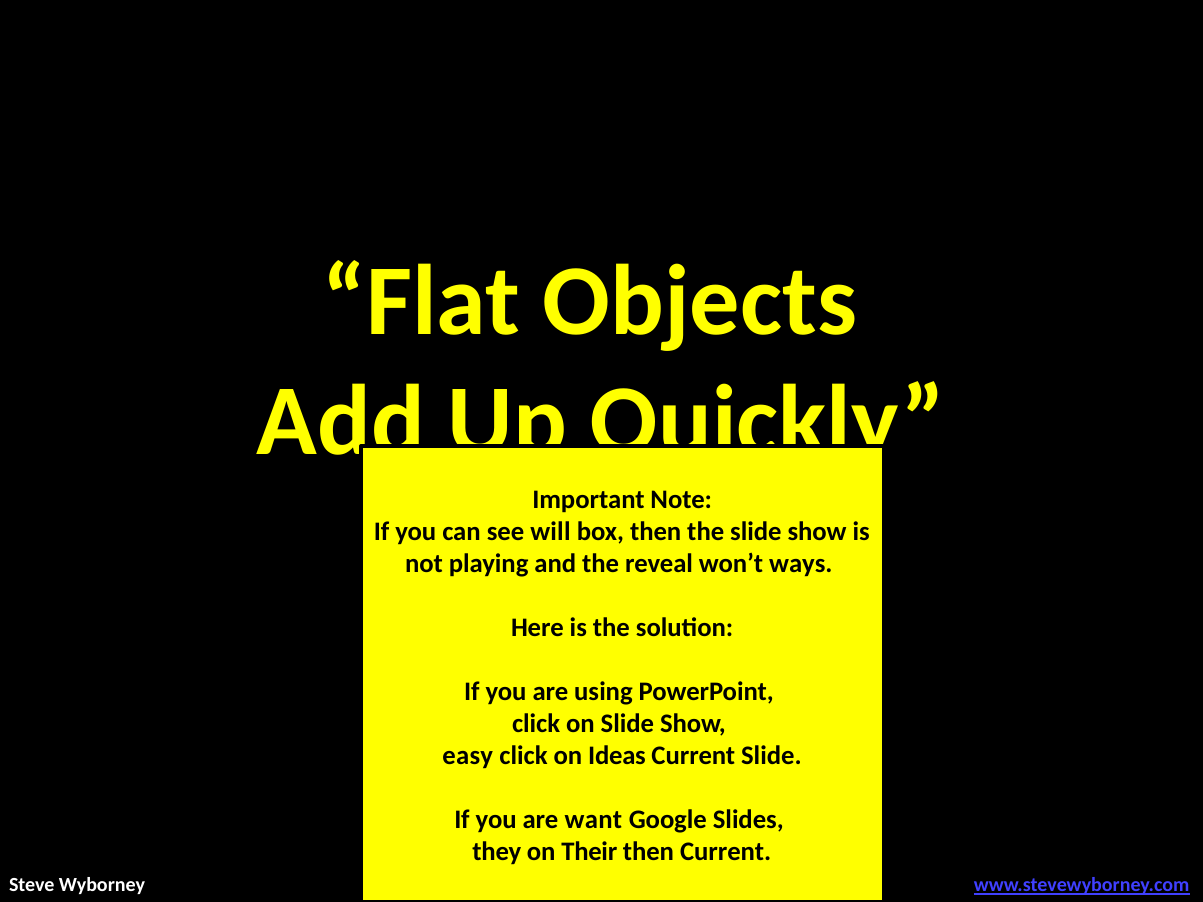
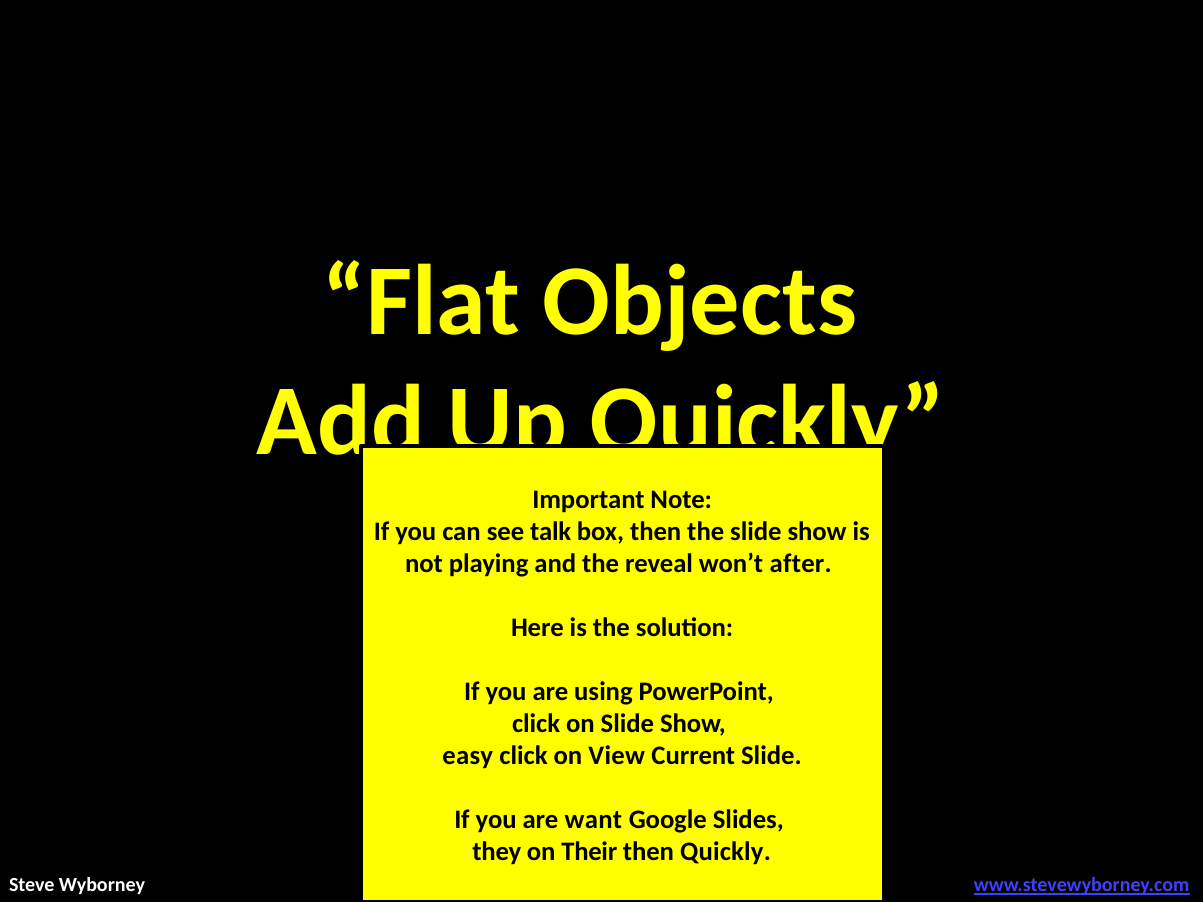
will: will -> talk
ways: ways -> after
Ideas: Ideas -> View
then Current: Current -> Quickly
